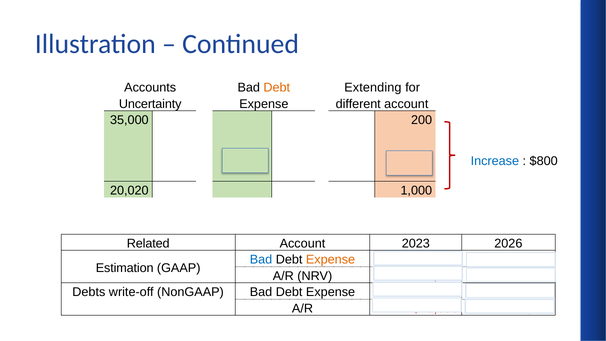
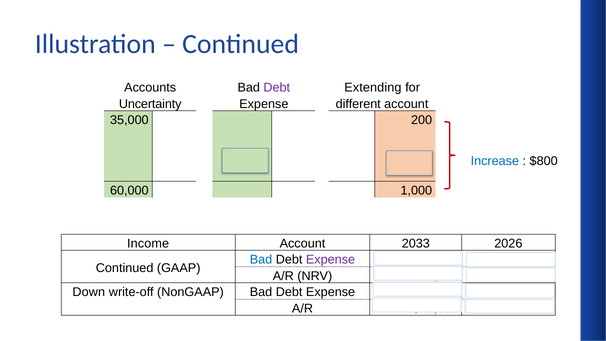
Debt at (277, 88) colour: orange -> purple
20,020: 20,020 -> 60,000
Related: Related -> Income
2023: 2023 -> 2033
Expense at (331, 260) colour: orange -> purple
Estimation at (125, 268): Estimation -> Continued
Debts: Debts -> Down
